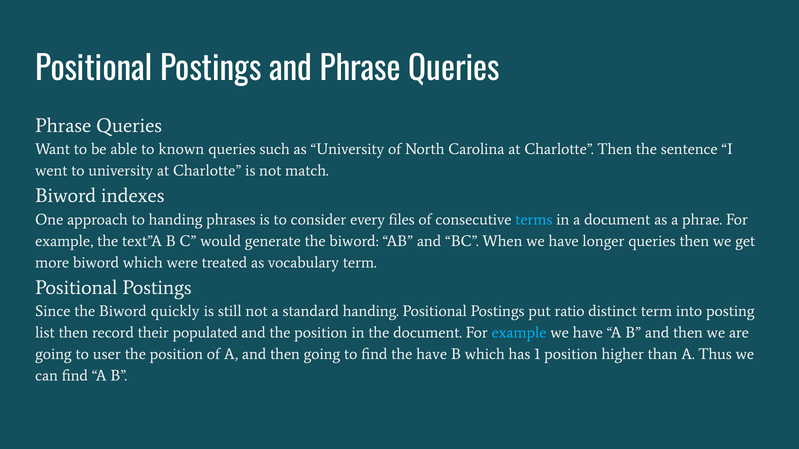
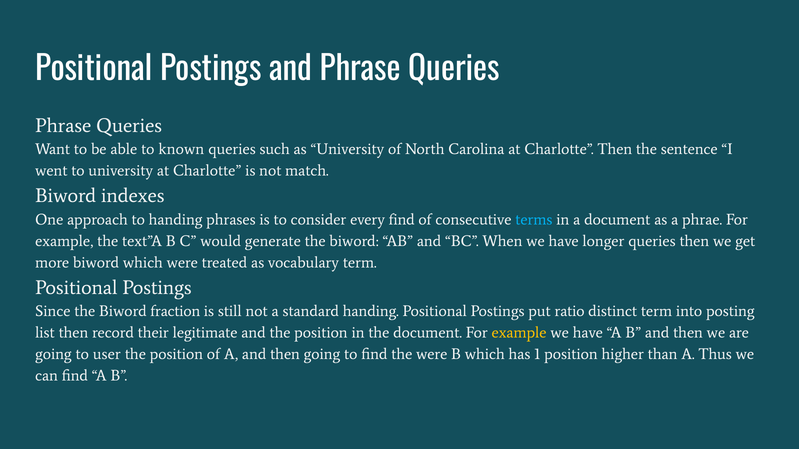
every files: files -> find
quickly: quickly -> fraction
populated: populated -> legitimate
example at (519, 333) colour: light blue -> yellow
the have: have -> were
